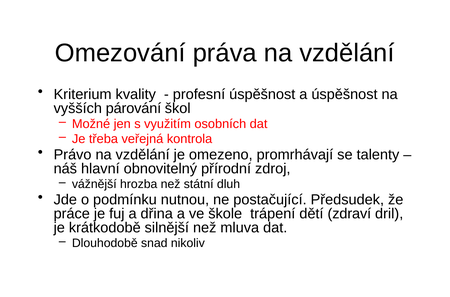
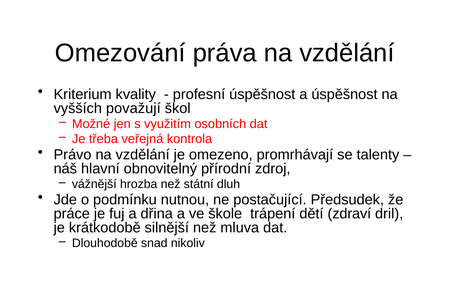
párování: párování -> považují
